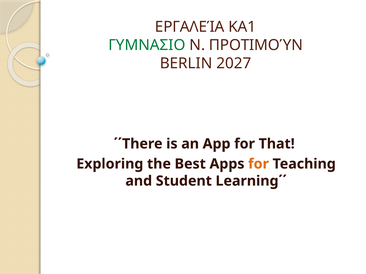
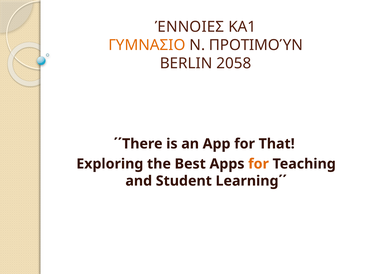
ΕΡΓΑΛΕΊΑ: ΕΡΓΑΛΕΊΑ -> ΈΝΝΟΙΕΣ
ΓΥΜΝΑΣΙΟ colour: green -> orange
2027: 2027 -> 2058
